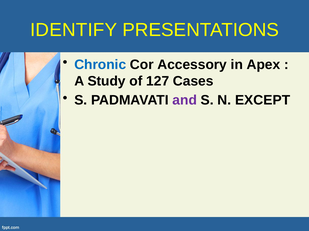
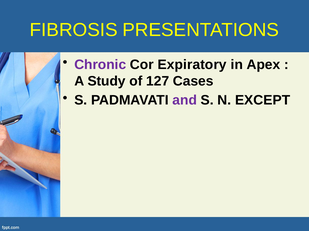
IDENTIFY: IDENTIFY -> FIBROSIS
Chronic colour: blue -> purple
Accessory: Accessory -> Expiratory
